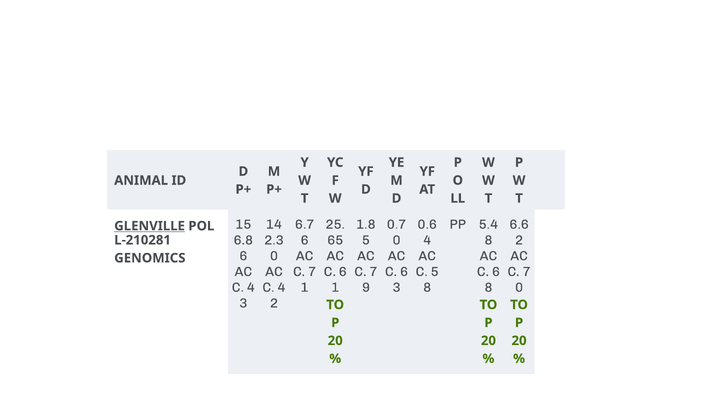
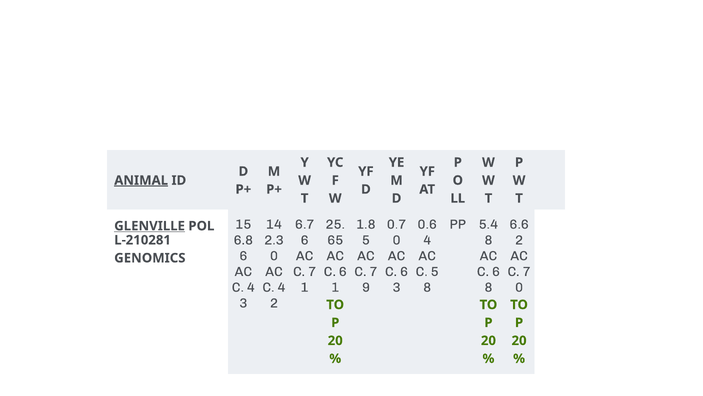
ANIMAL underline: none -> present
